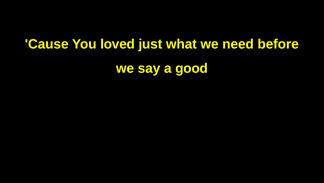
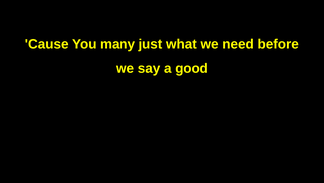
loved: loved -> many
